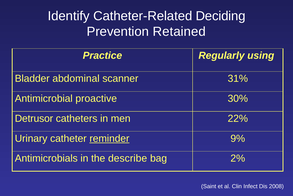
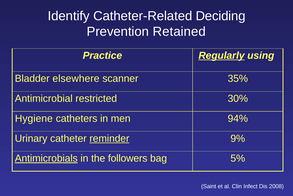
Regularly underline: none -> present
abdominal: abdominal -> elsewhere
31%: 31% -> 35%
proactive: proactive -> restricted
Detrusor: Detrusor -> Hygiene
22%: 22% -> 94%
Antimicrobials underline: none -> present
describe: describe -> followers
2%: 2% -> 5%
